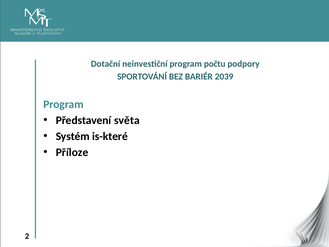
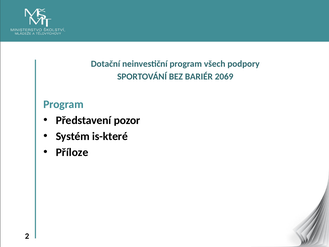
počtu: počtu -> všech
2039: 2039 -> 2069
světa: světa -> pozor
